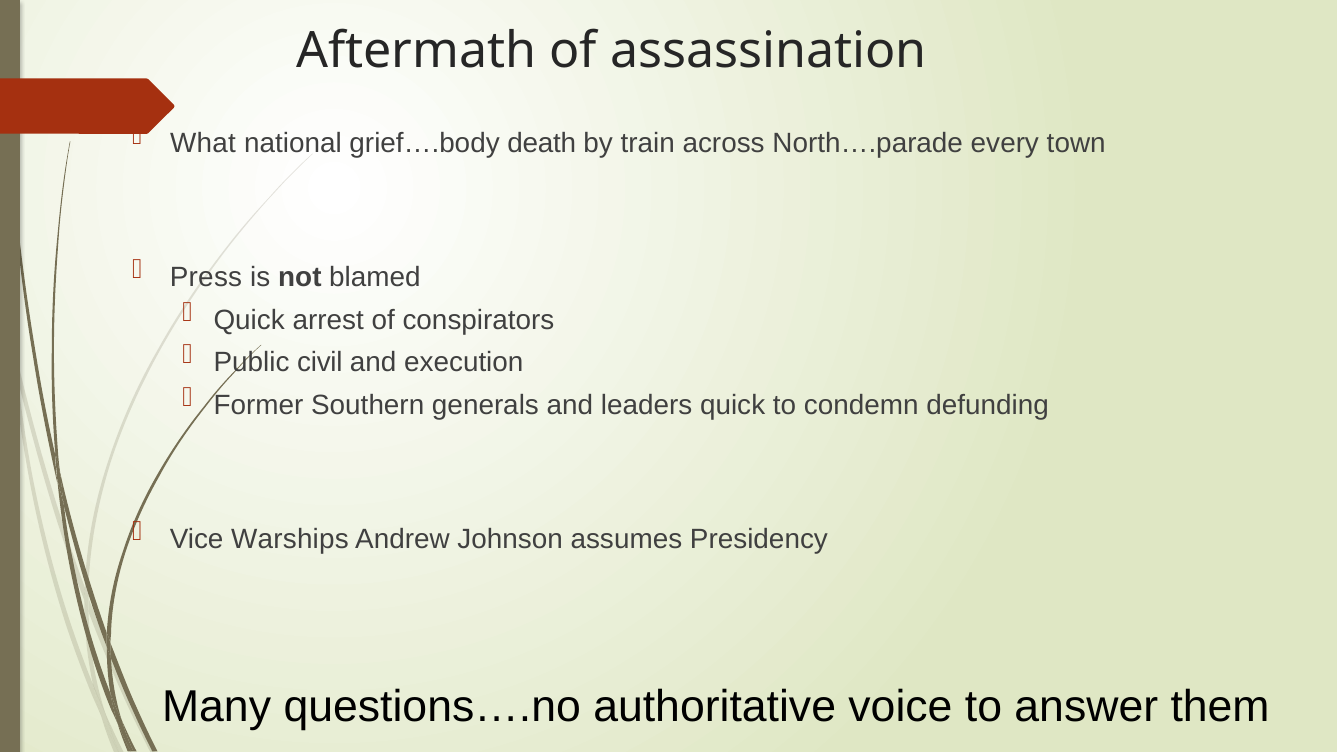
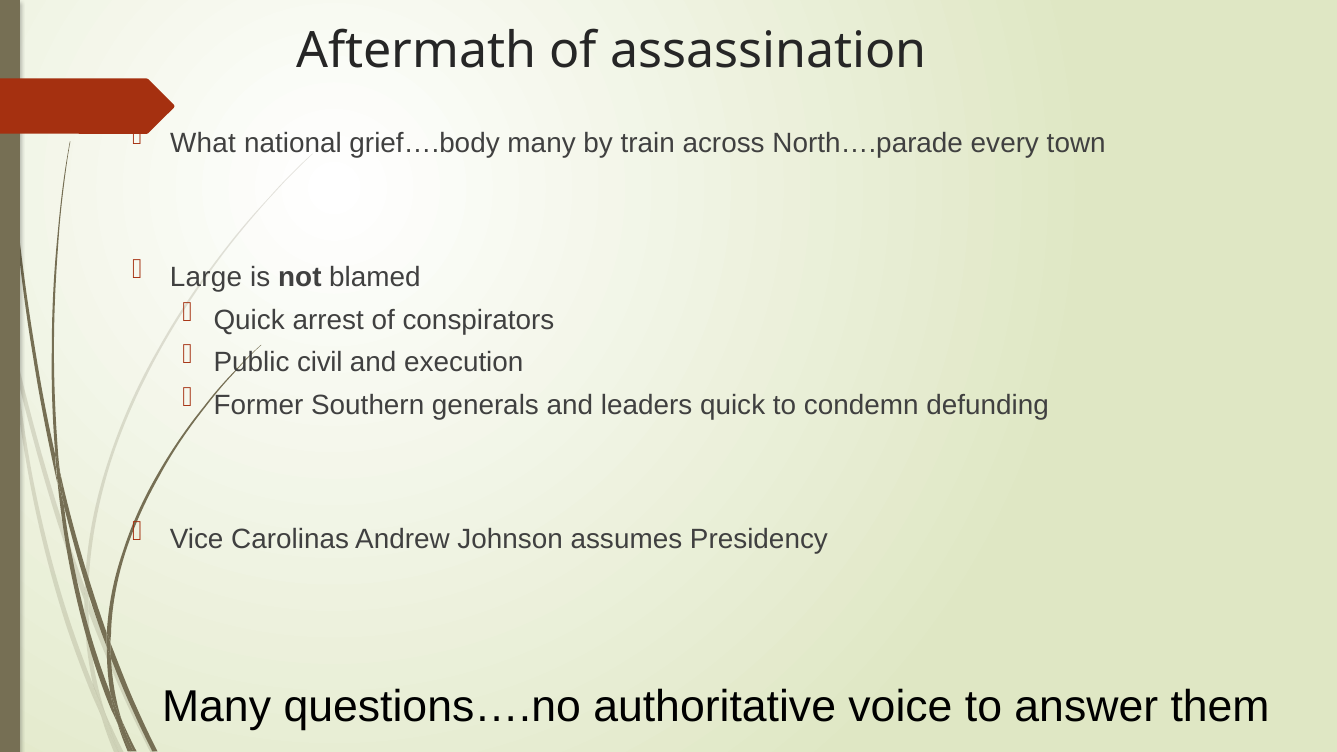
grief….body death: death -> many
Press: Press -> Large
Warships: Warships -> Carolinas
